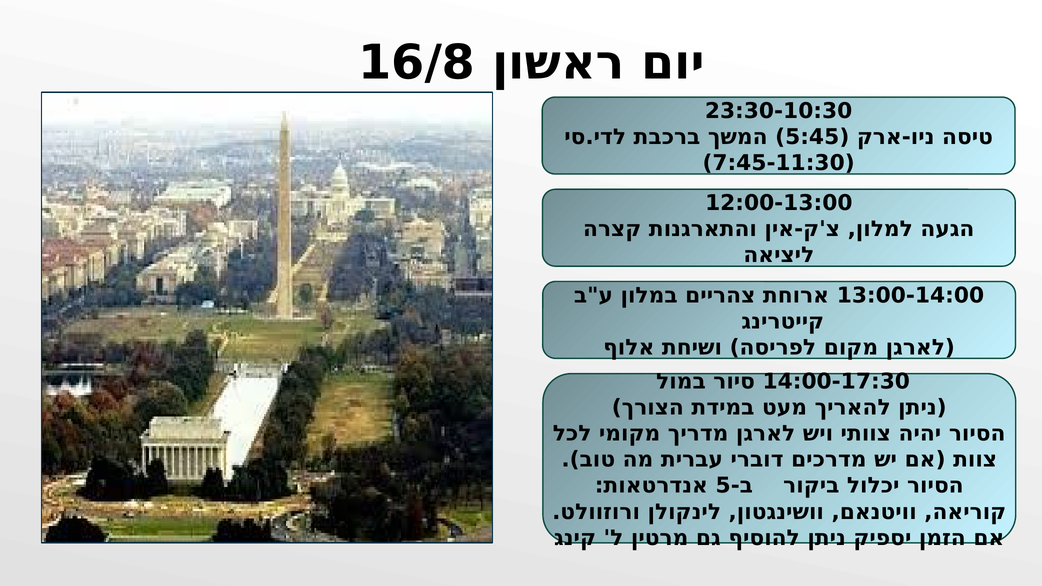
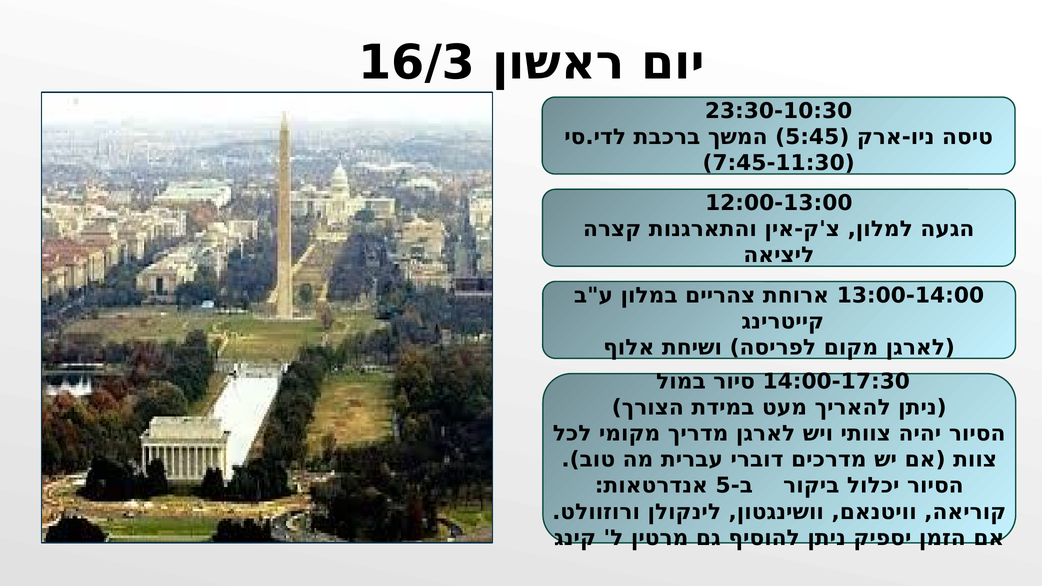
16/8: 16/8 -> 16/3
